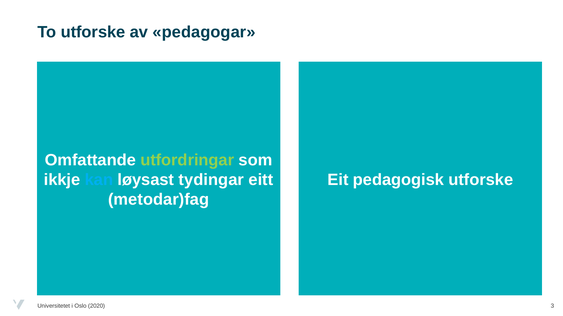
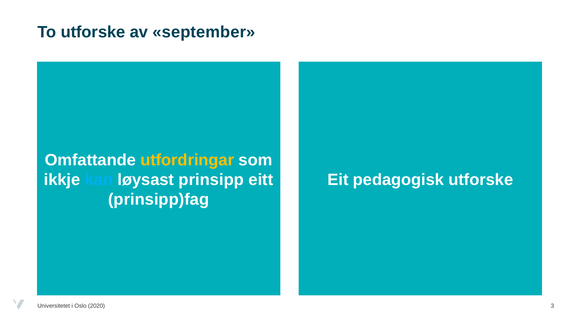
pedagogar: pedagogar -> september
utfordringar colour: light green -> yellow
tydingar: tydingar -> prinsipp
metodar)fag: metodar)fag -> prinsipp)fag
